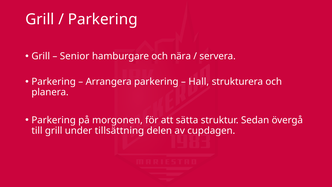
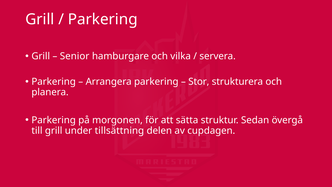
nära: nära -> vilka
Hall: Hall -> Stor
